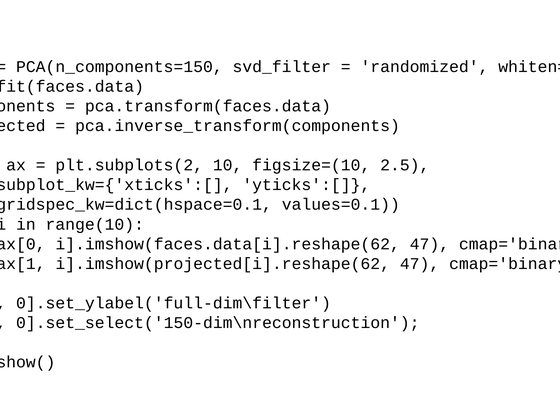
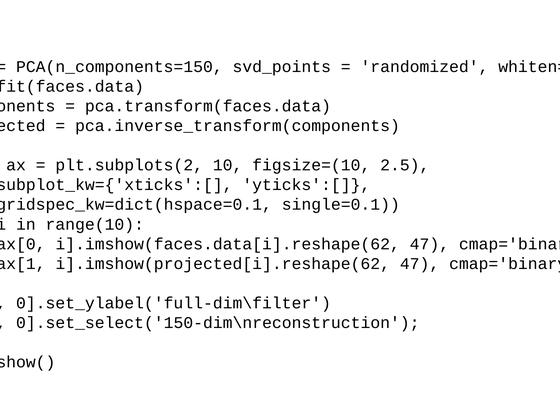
svd_filter: svd_filter -> svd_points
values=0.1: values=0.1 -> single=0.1
